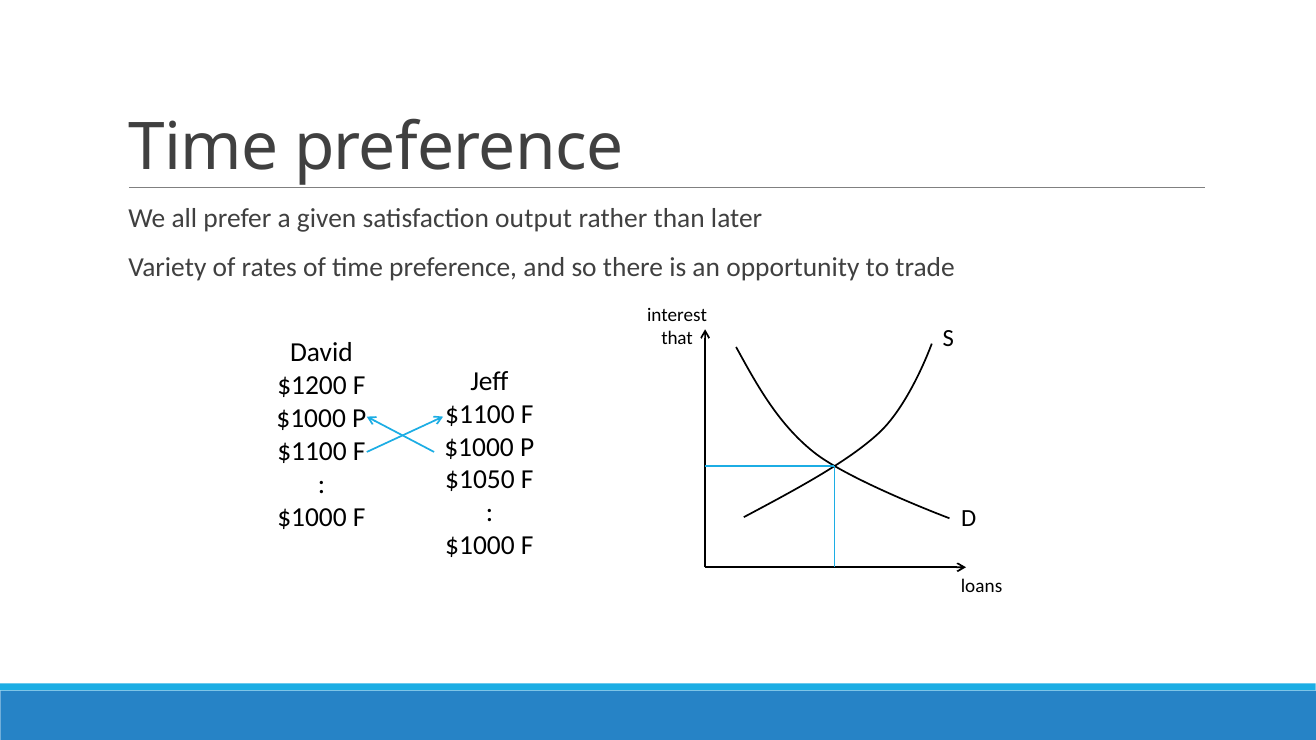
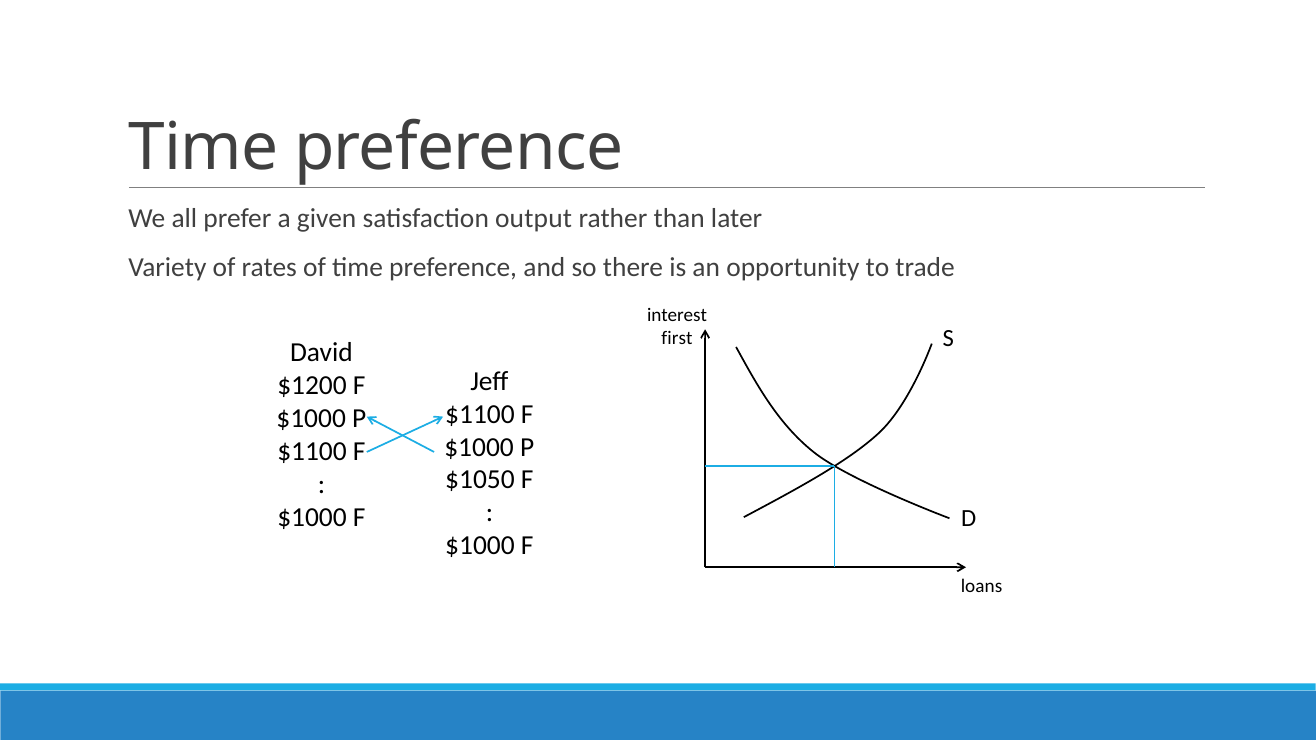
that: that -> first
